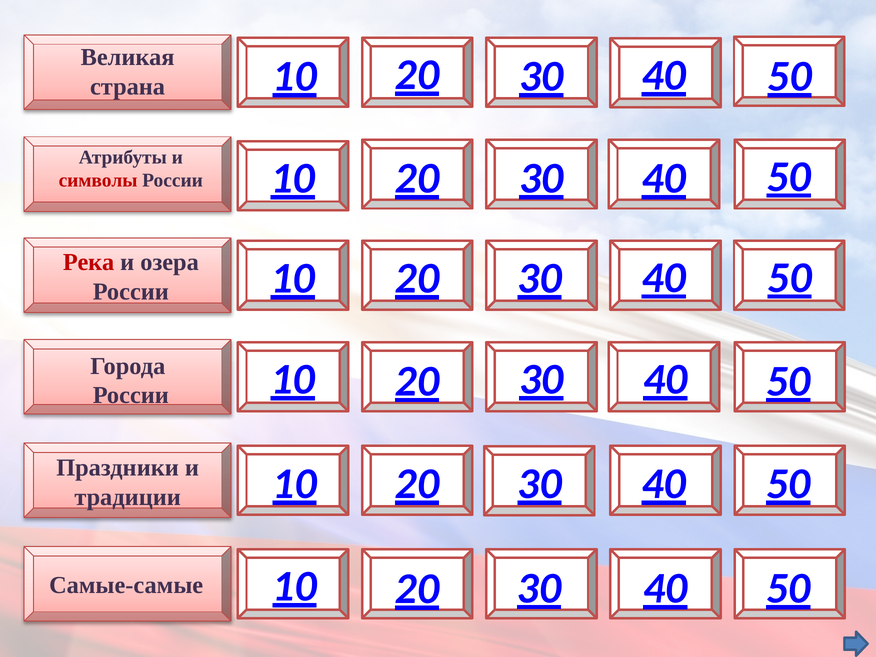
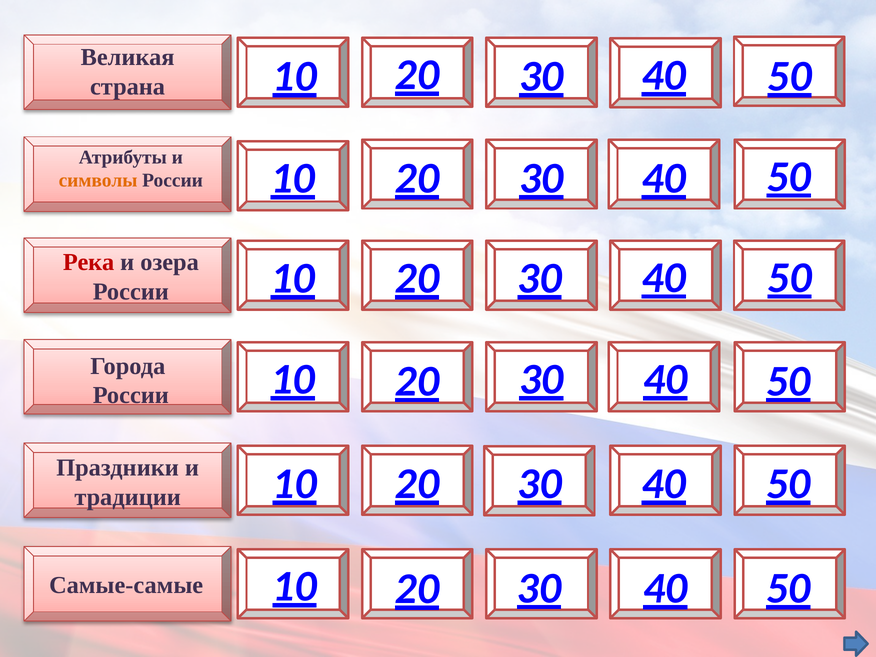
символы colour: red -> orange
